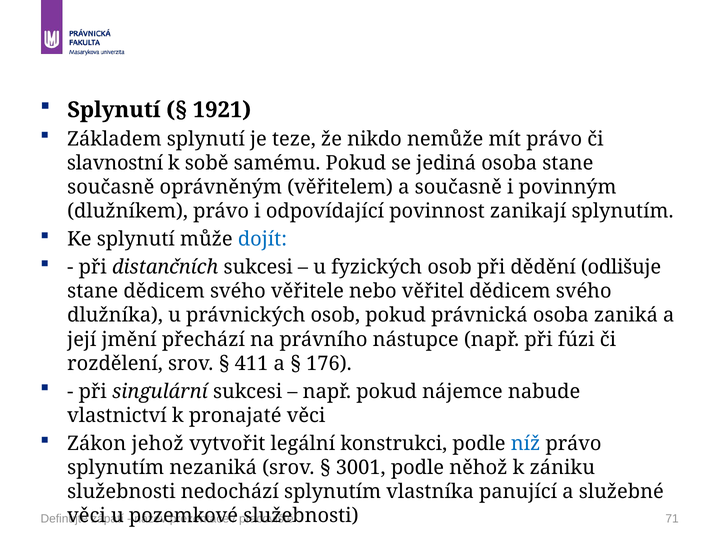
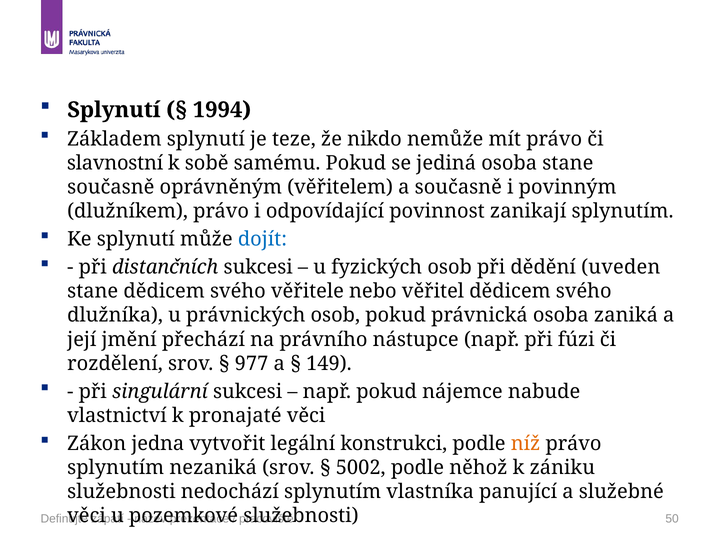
1921: 1921 -> 1994
odlišuje: odlišuje -> uveden
411: 411 -> 977
176: 176 -> 149
jehož: jehož -> jedna
níž colour: blue -> orange
3001: 3001 -> 5002
71: 71 -> 50
